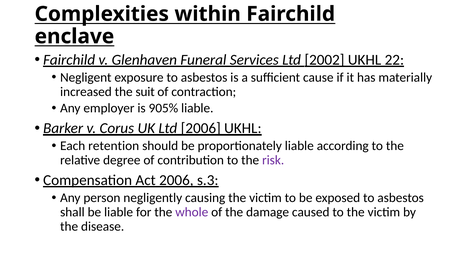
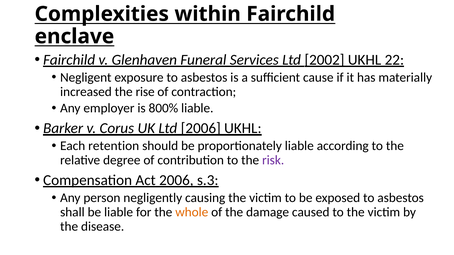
suit: suit -> rise
905%: 905% -> 800%
whole colour: purple -> orange
